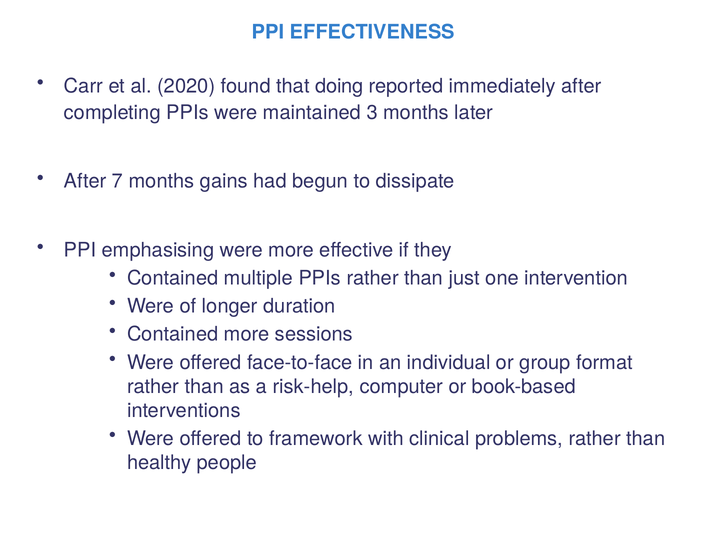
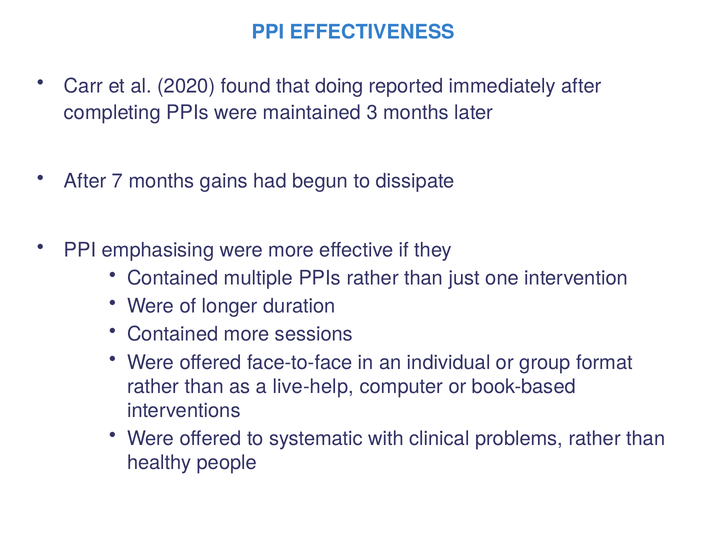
risk-help: risk-help -> live-help
framework: framework -> systematic
